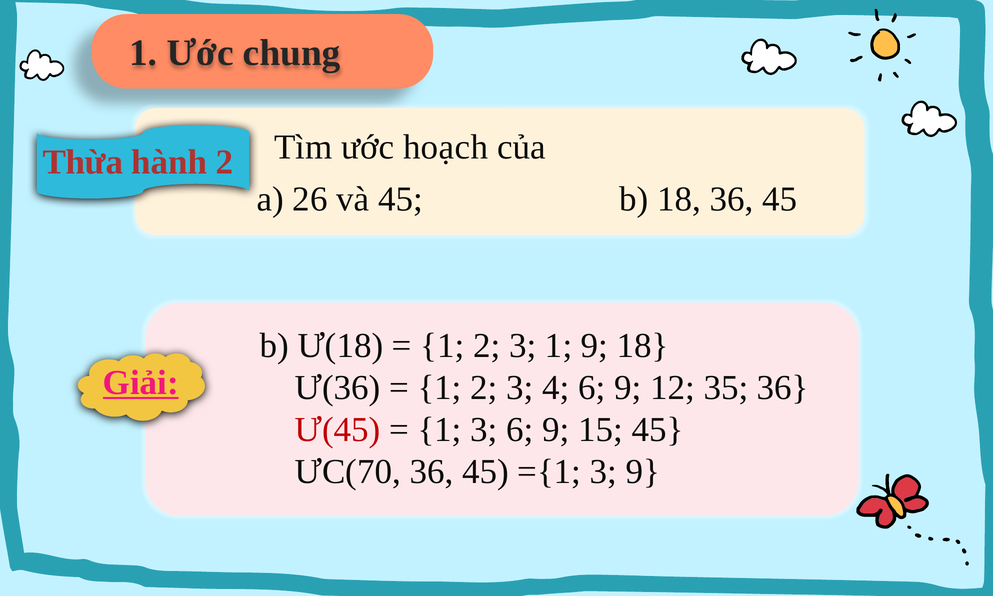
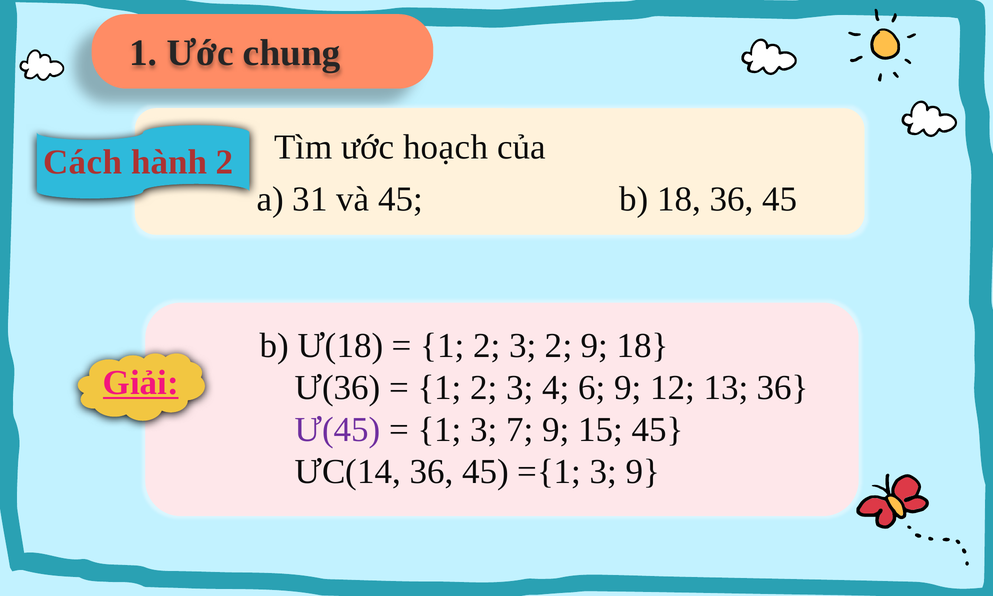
Thừa: Thừa -> Cách
26: 26 -> 31
3 1: 1 -> 2
35: 35 -> 13
Ư(45 colour: red -> purple
3 6: 6 -> 7
ƯC(70: ƯC(70 -> ƯC(14
